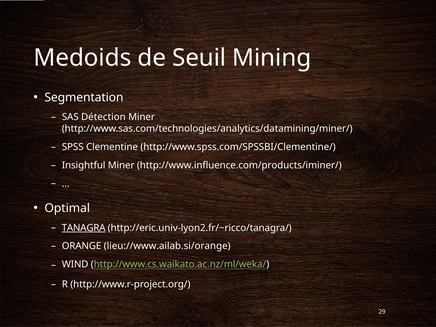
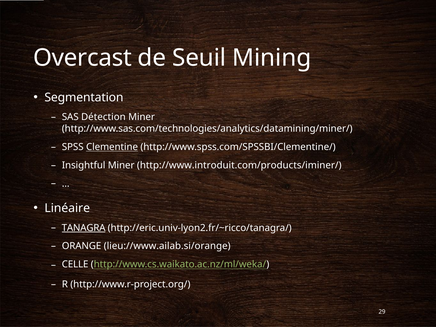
Medoids: Medoids -> Overcast
Clementine underline: none -> present
http://www.influence.com/products/iminer/: http://www.influence.com/products/iminer/ -> http://www.introduit.com/products/iminer/
Optimal: Optimal -> Linéaire
WIND: WIND -> CELLE
